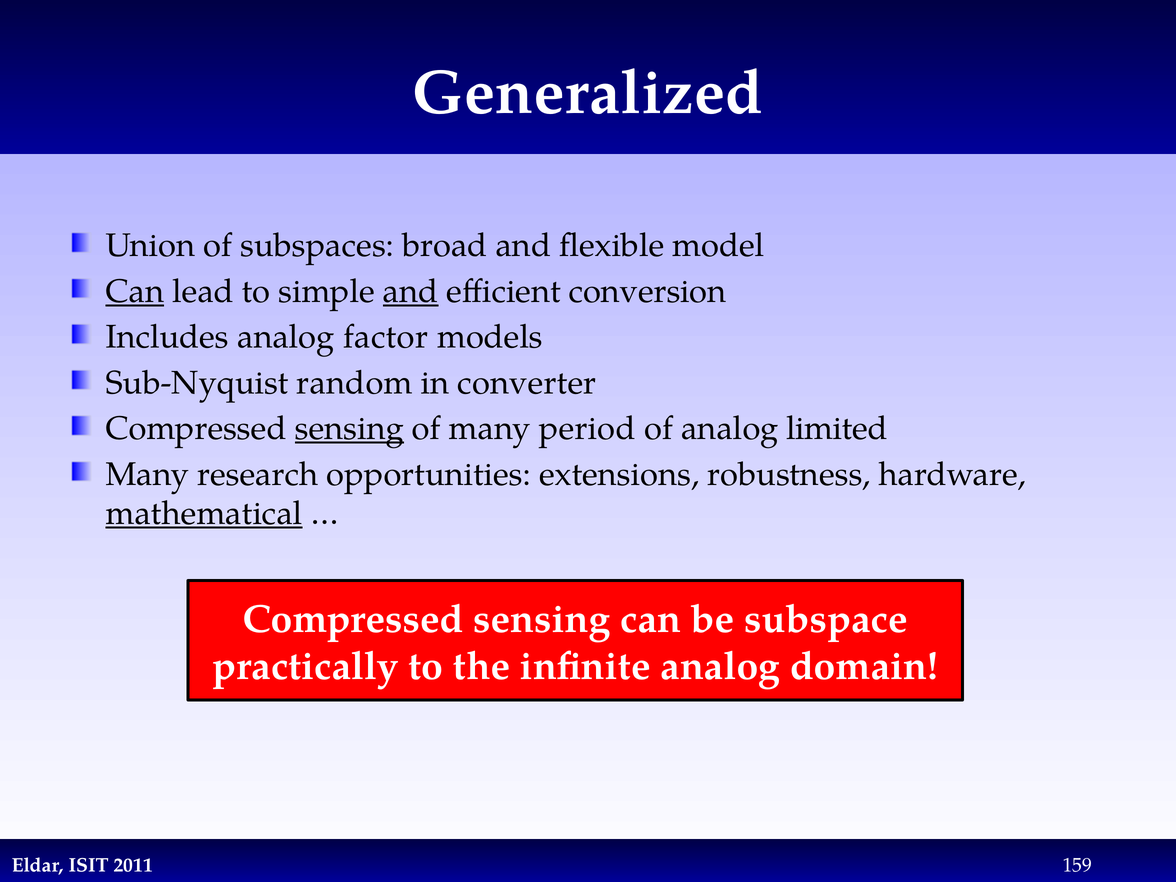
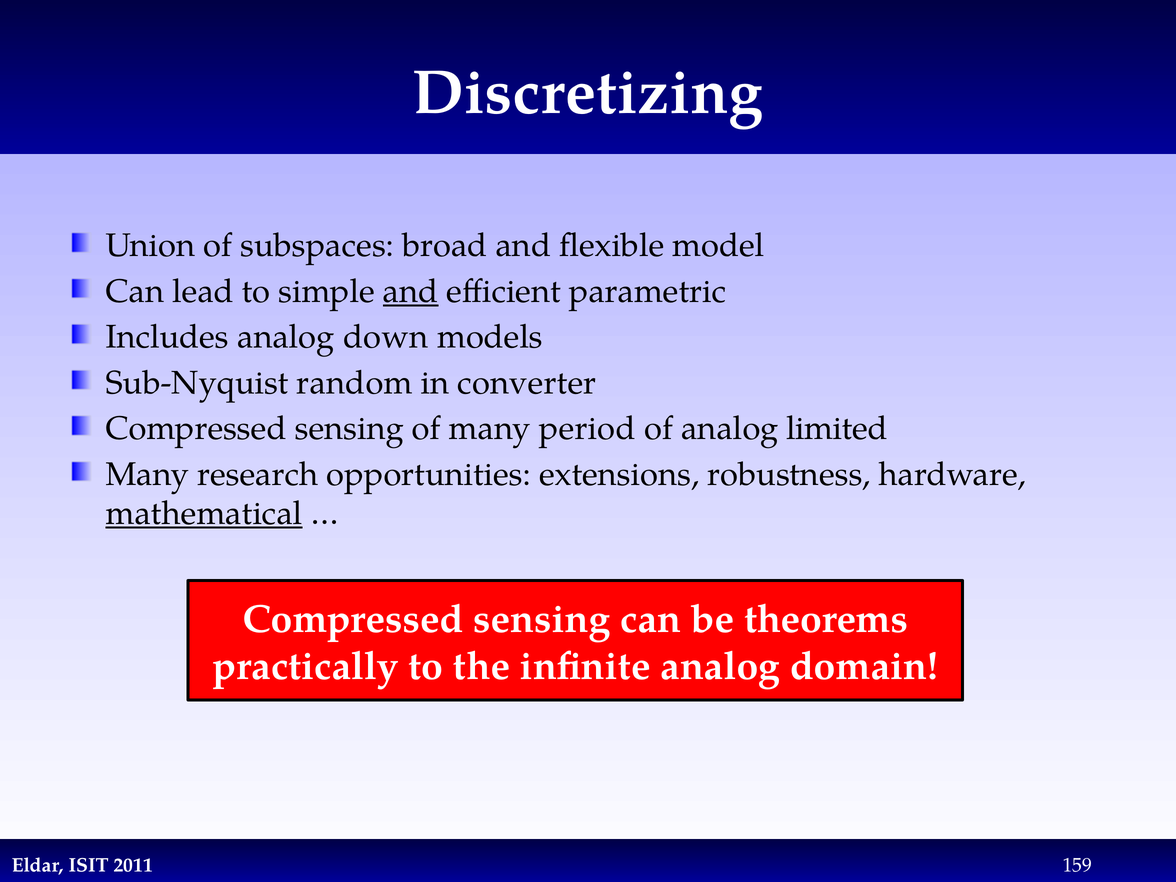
Generalized: Generalized -> Discretizing
Can at (135, 291) underline: present -> none
conversion: conversion -> parametric
factor: factor -> down
sensing at (349, 429) underline: present -> none
subspace: subspace -> theorems
